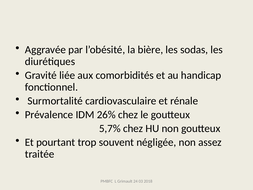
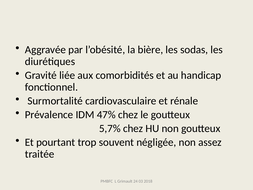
26%: 26% -> 47%
